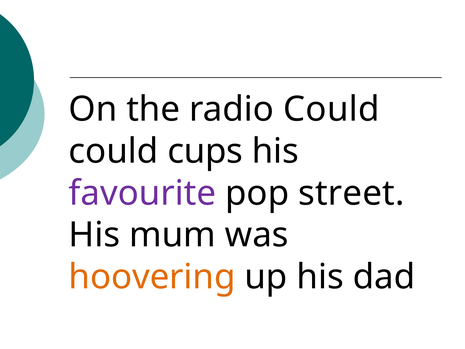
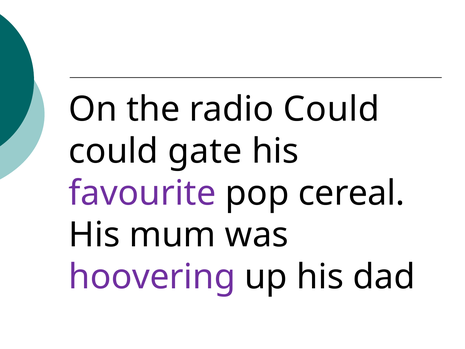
cups: cups -> gate
street: street -> cereal
hoovering colour: orange -> purple
